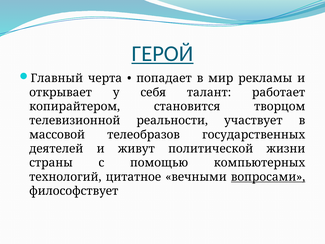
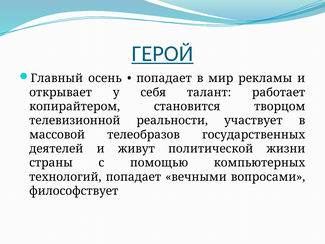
черта: черта -> осень
технологий цитатное: цитатное -> попадает
вопросами underline: present -> none
